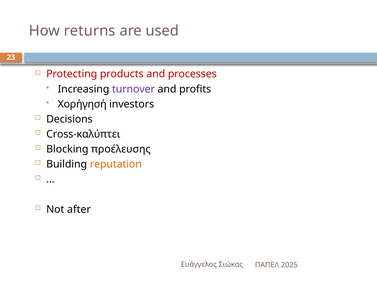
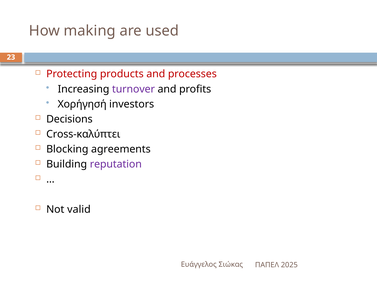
returns: returns -> making
προέλευσης: προέλευσης -> agreements
reputation colour: orange -> purple
after: after -> valid
